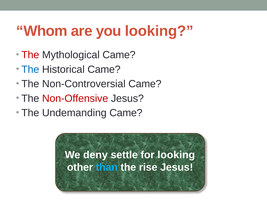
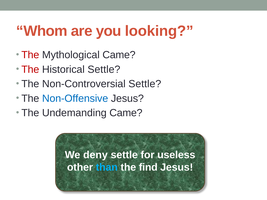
The at (30, 70) colour: blue -> red
Historical Came: Came -> Settle
Non-Controversial Came: Came -> Settle
Non-Offensive colour: red -> blue
for looking: looking -> useless
rise: rise -> find
